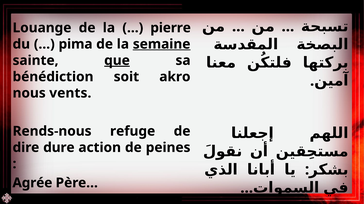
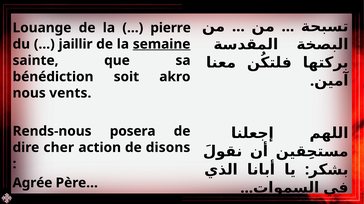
pima: pima -> jaillir
que underline: present -> none
refuge: refuge -> posera
dure: dure -> cher
peines: peines -> disons
